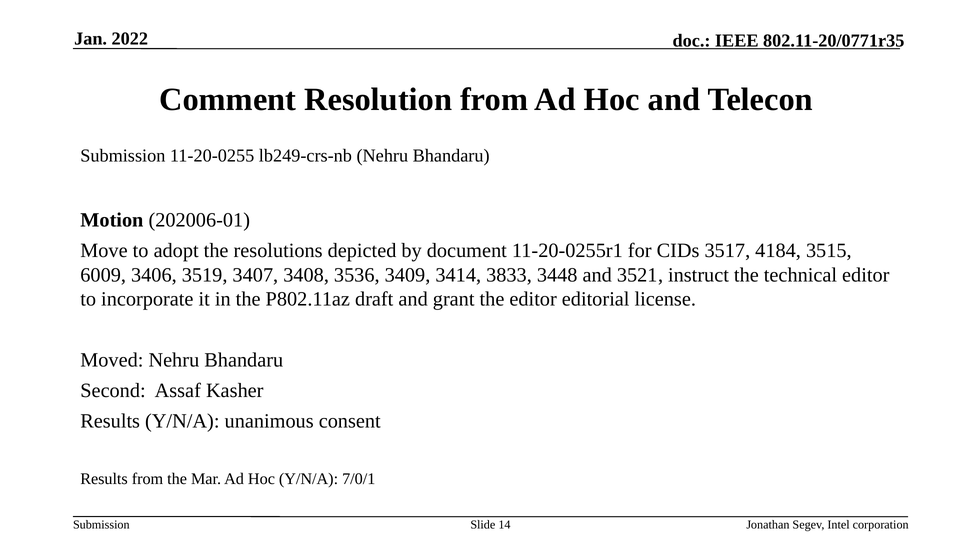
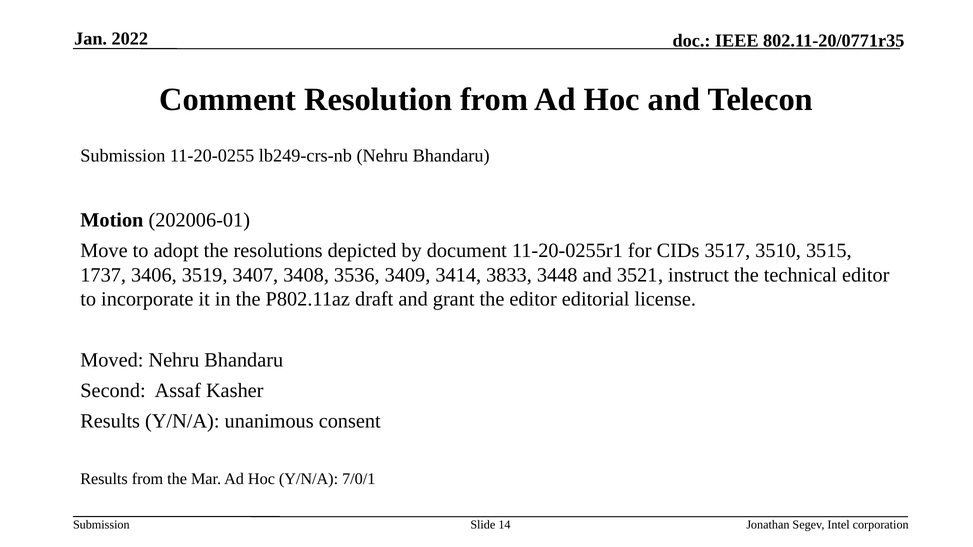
4184: 4184 -> 3510
6009: 6009 -> 1737
